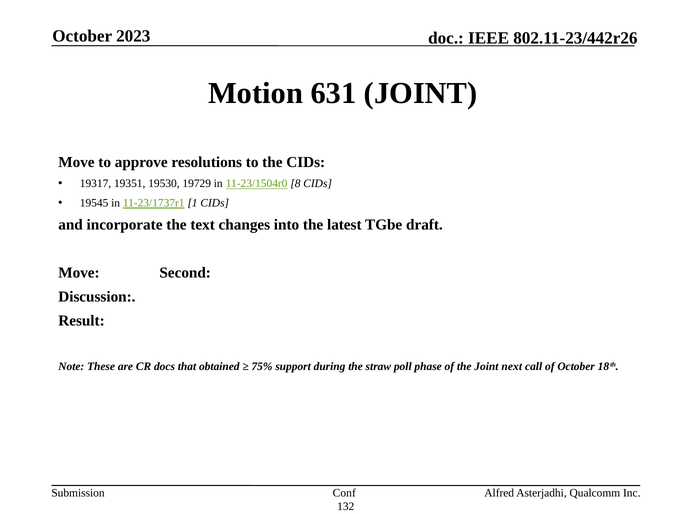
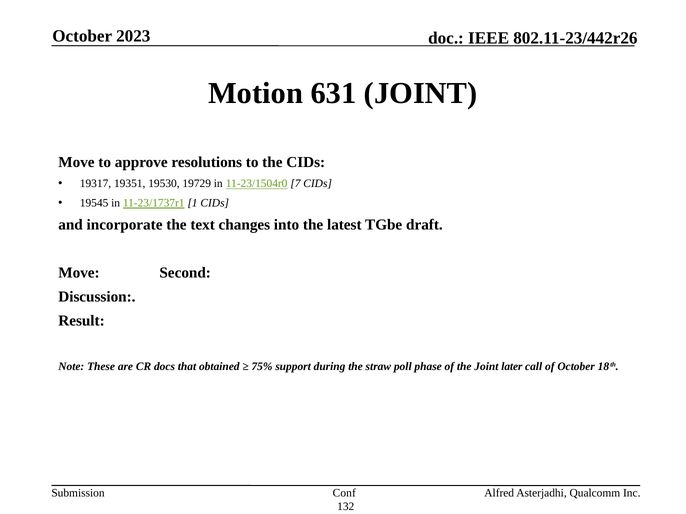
8: 8 -> 7
next: next -> later
